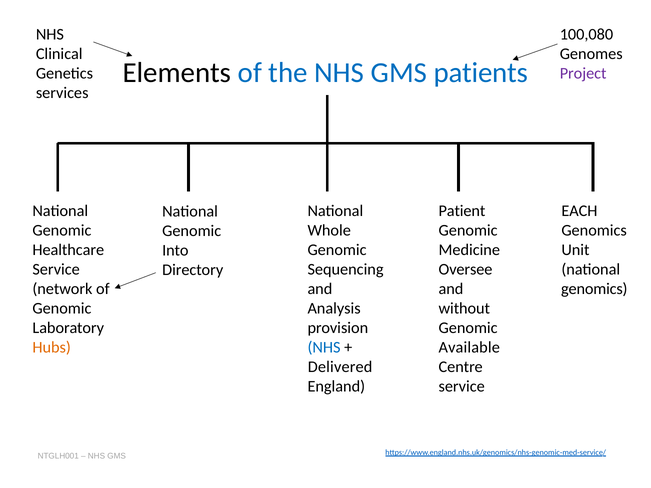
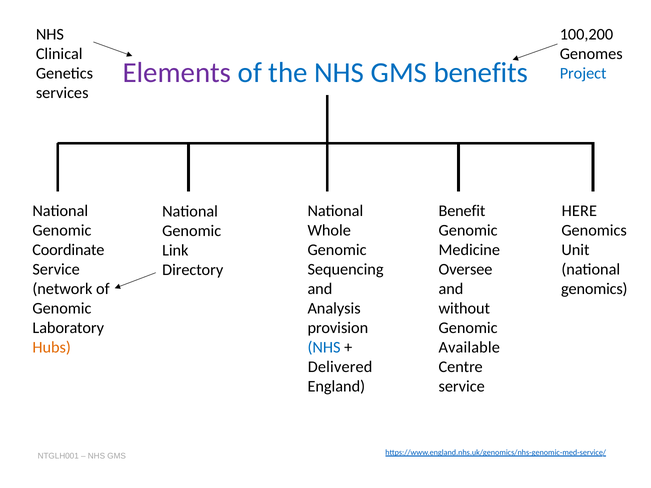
100,080: 100,080 -> 100,200
Elements colour: black -> purple
patients: patients -> benefits
Project colour: purple -> blue
Patient: Patient -> Benefit
EACH: EACH -> HERE
Healthcare: Healthcare -> Coordinate
Into: Into -> Link
